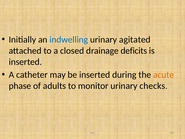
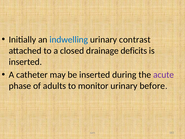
agitated: agitated -> contrast
acute colour: orange -> purple
checks: checks -> before
